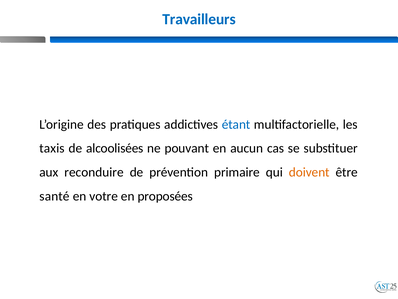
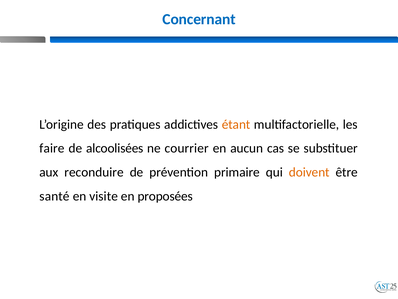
Travailleurs: Travailleurs -> Concernant
étant colour: blue -> orange
taxis: taxis -> faire
pouvant: pouvant -> courrier
votre: votre -> visite
